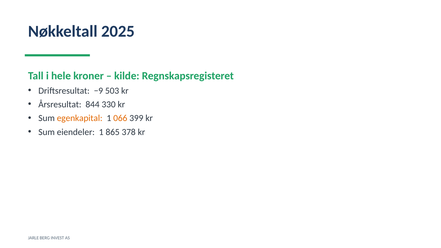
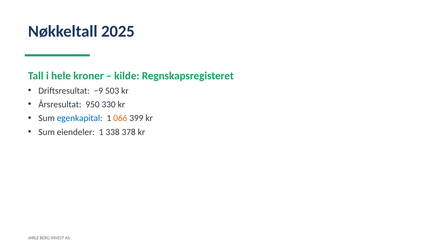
844: 844 -> 950
egenkapital colour: orange -> blue
865: 865 -> 338
